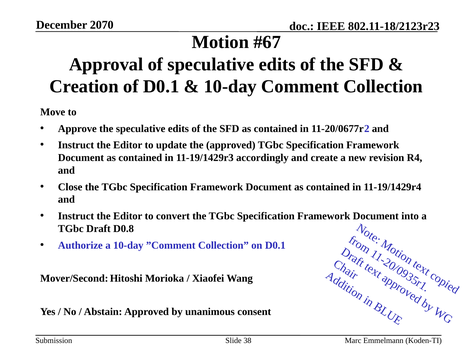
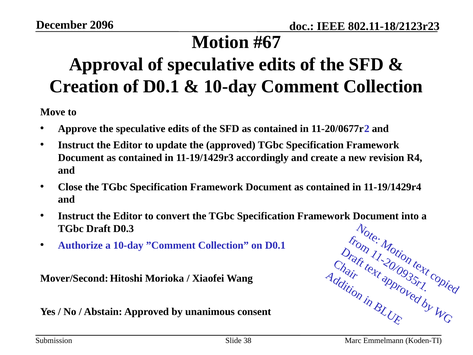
2070: 2070 -> 2096
D0.8: D0.8 -> D0.3
